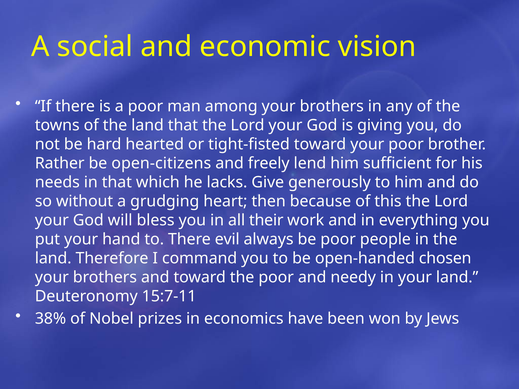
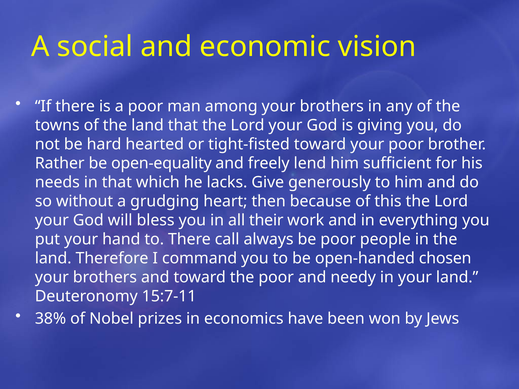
open-citizens: open-citizens -> open-equality
evil: evil -> call
